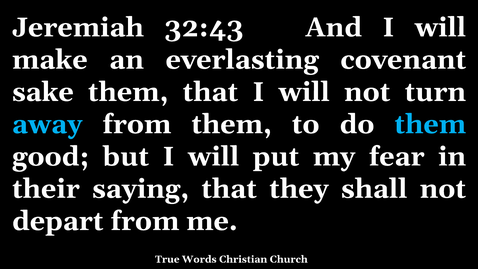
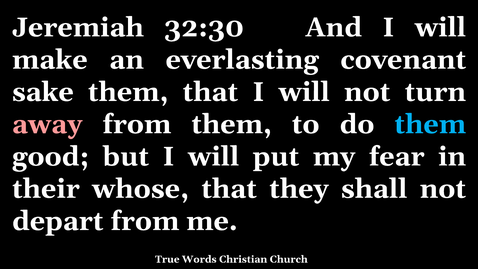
32:43: 32:43 -> 32:30
away colour: light blue -> pink
saying: saying -> whose
